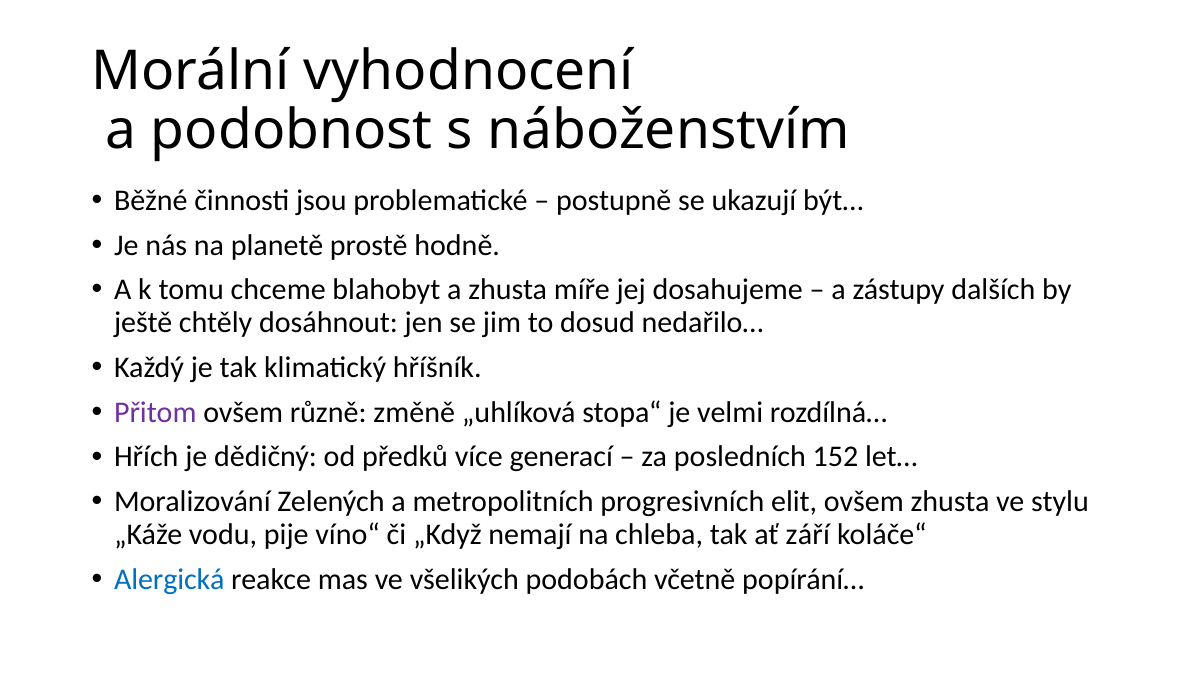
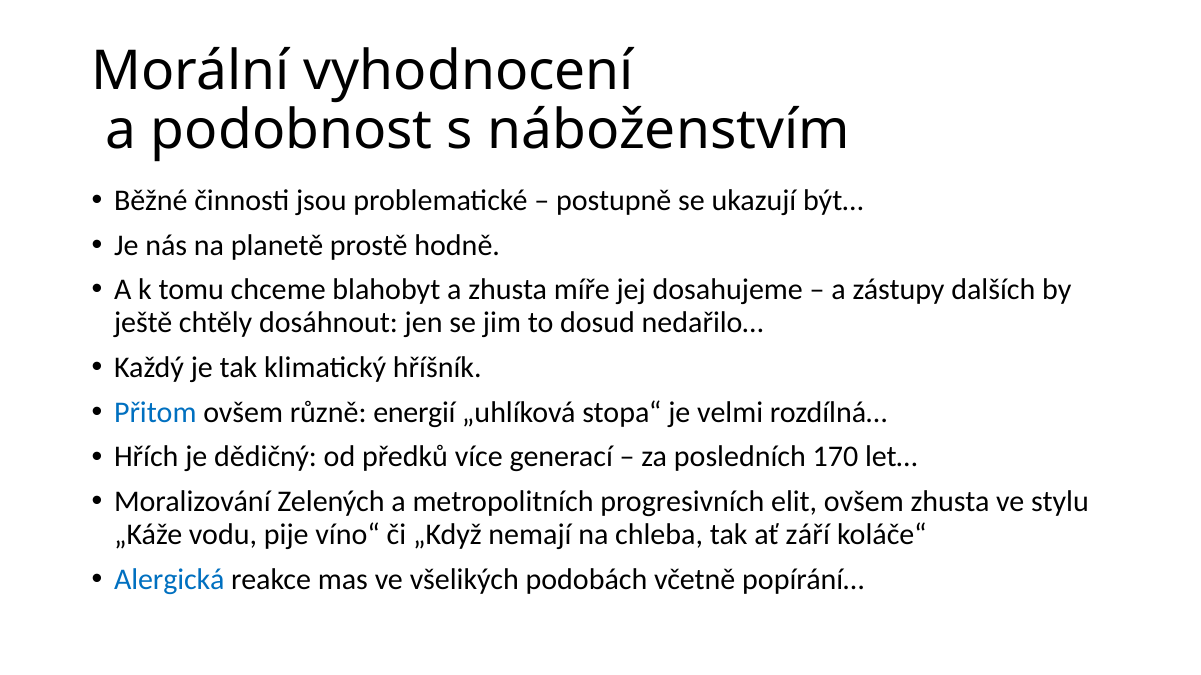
Přitom colour: purple -> blue
změně: změně -> energií
152: 152 -> 170
